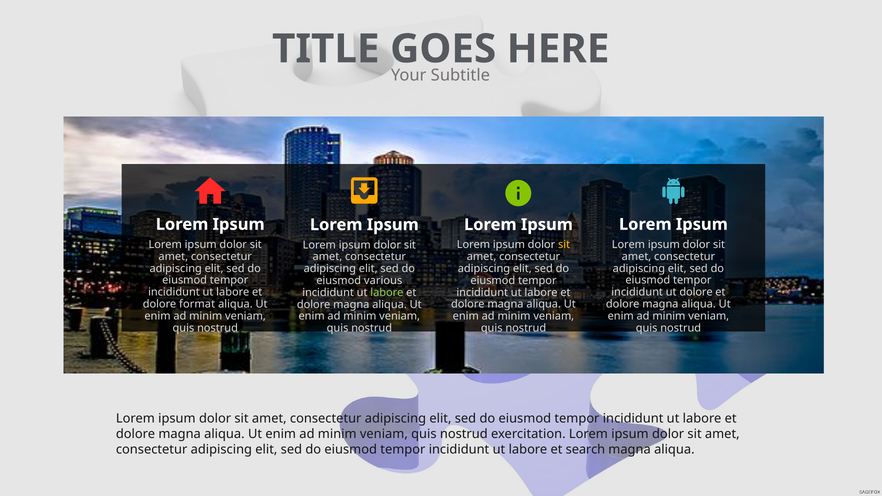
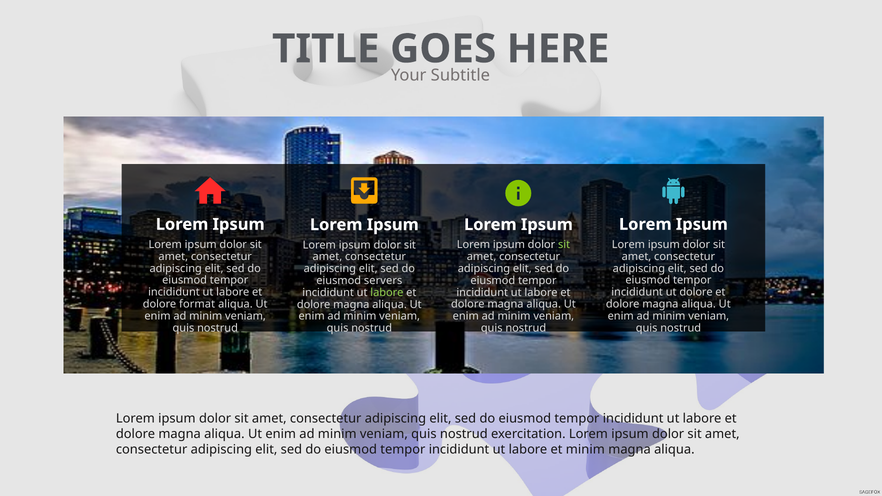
sit at (564, 245) colour: yellow -> light green
various: various -> servers
et search: search -> minim
